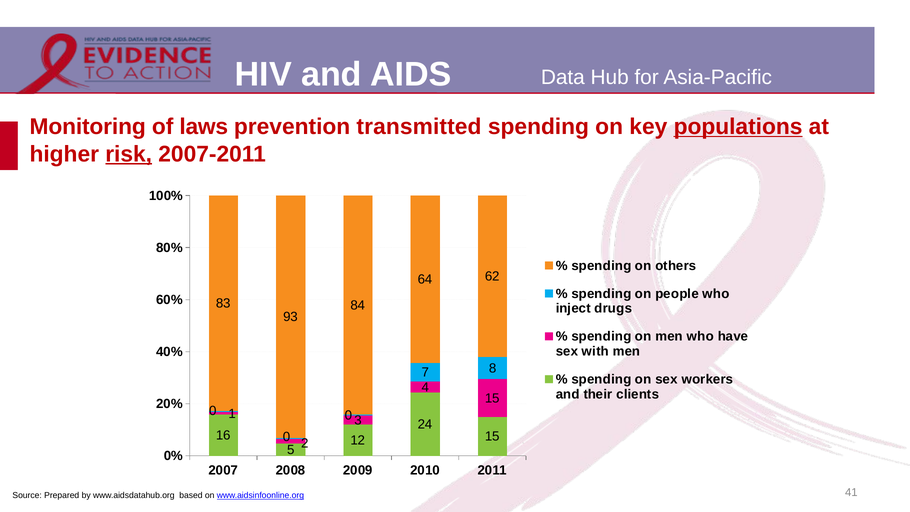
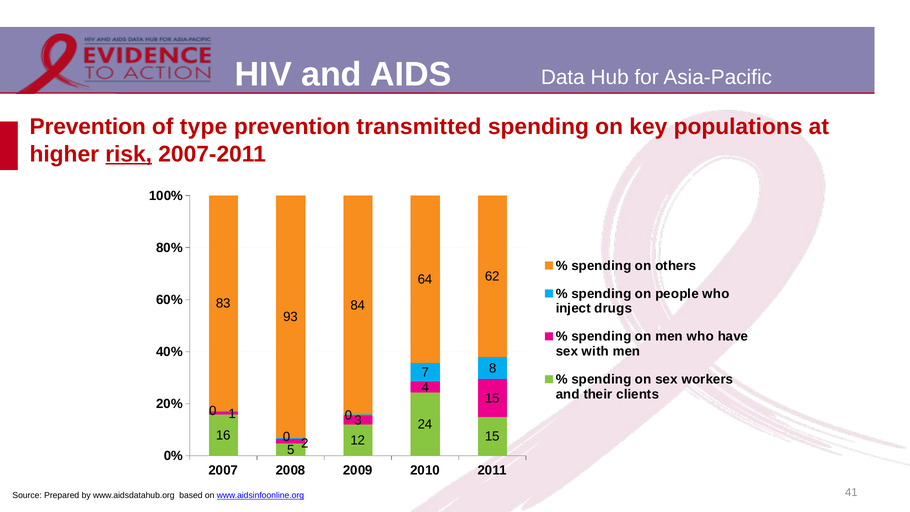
Monitoring at (88, 127): Monitoring -> Prevention
laws: laws -> type
populations underline: present -> none
